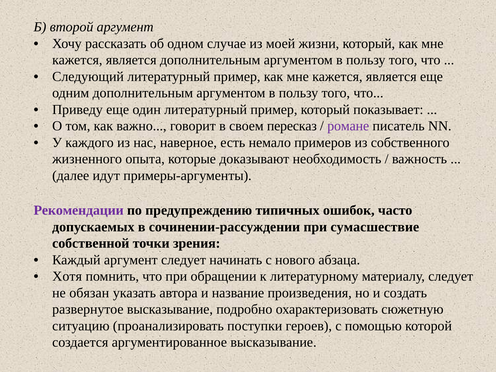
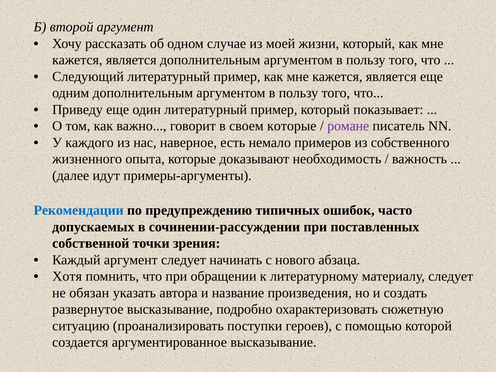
своем пересказ: пересказ -> которые
Рекомендации colour: purple -> blue
сумасшествие: сумасшествие -> поставленных
